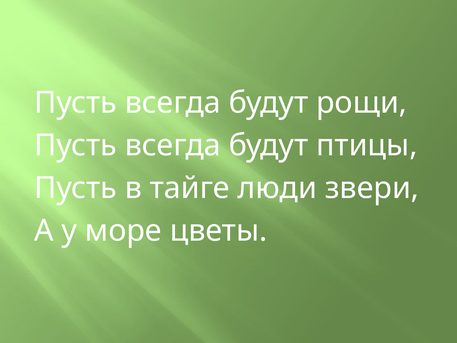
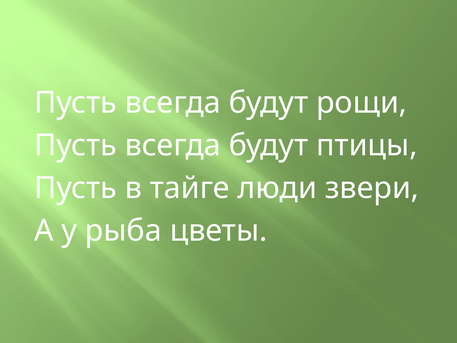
море: море -> рыба
